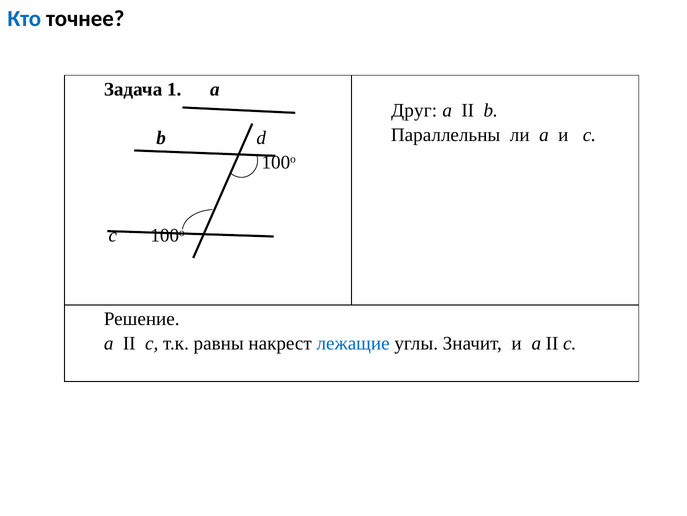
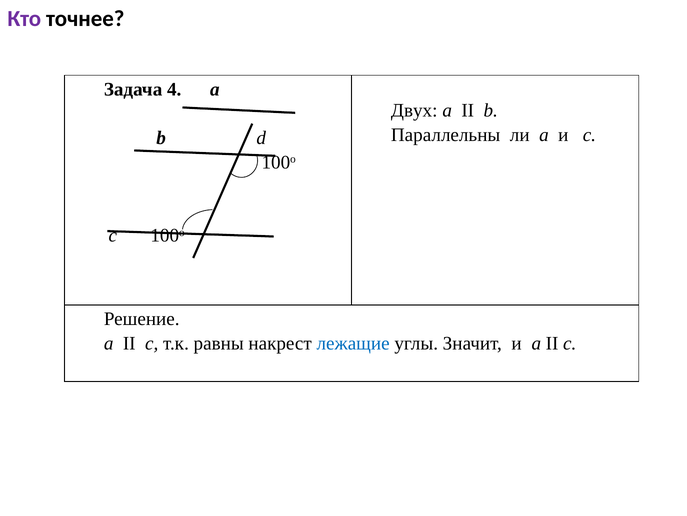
Кто colour: blue -> purple
1: 1 -> 4
Друг: Друг -> Двух
